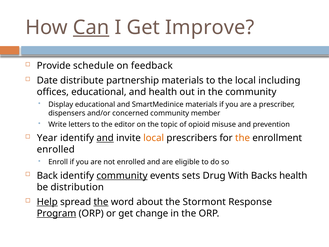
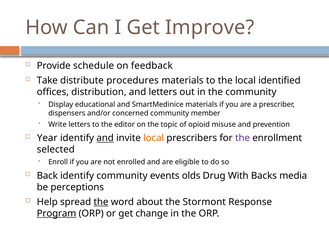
Can underline: present -> none
Date: Date -> Take
partnership: partnership -> procedures
including: including -> identified
offices educational: educational -> distribution
and health: health -> letters
the at (243, 138) colour: orange -> purple
enrolled at (56, 149): enrolled -> selected
community at (122, 175) underline: present -> none
sets: sets -> olds
Backs health: health -> media
distribution: distribution -> perceptions
Help underline: present -> none
